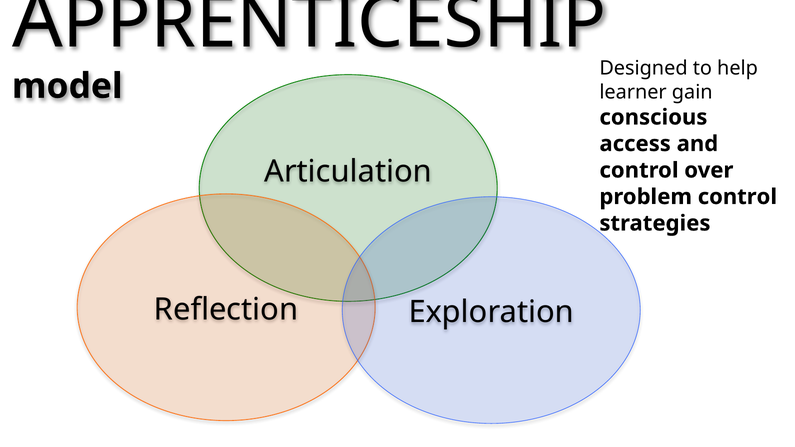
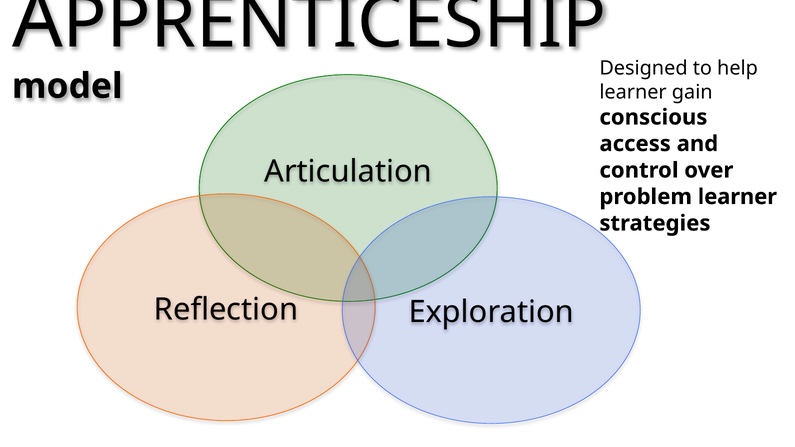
control at (737, 197): control -> learner
